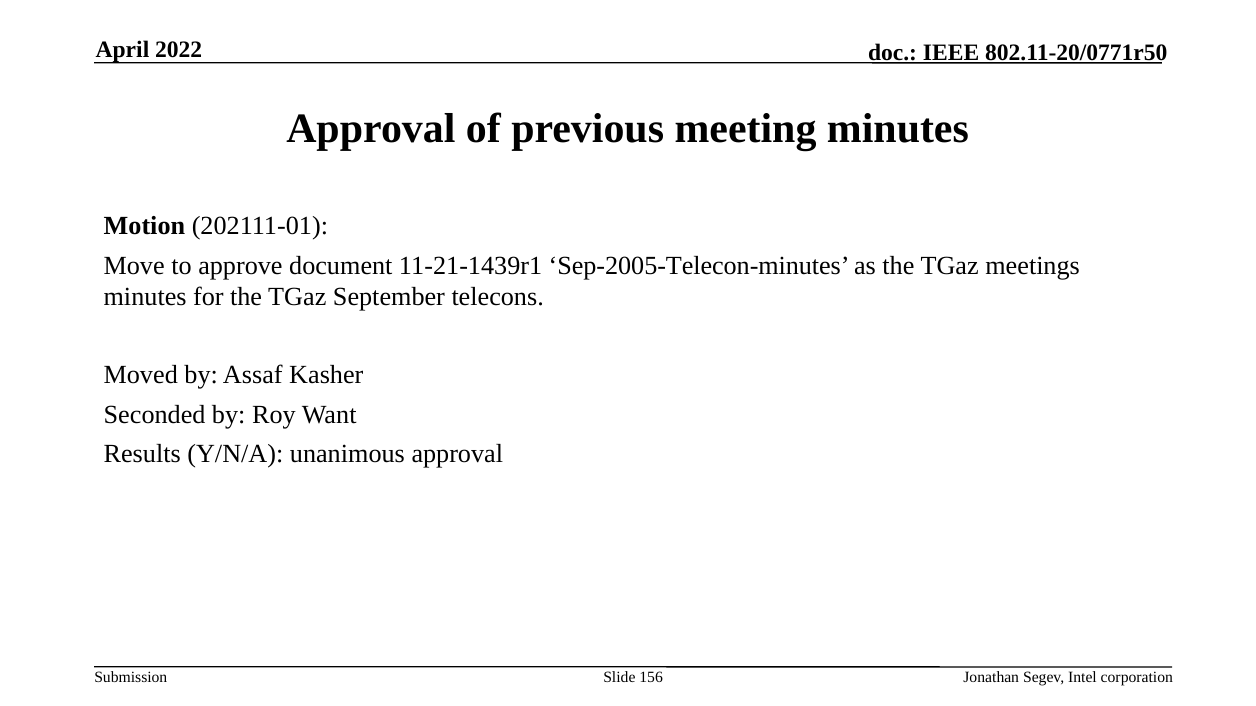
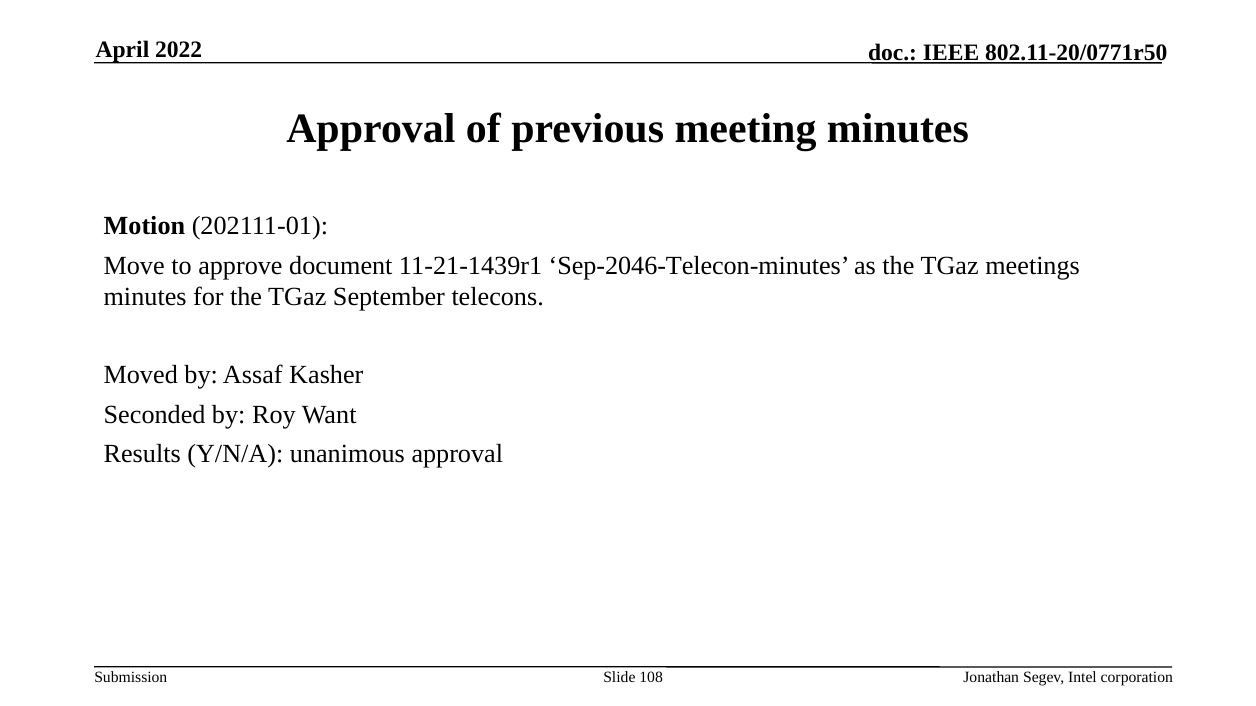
Sep-2005-Telecon-minutes: Sep-2005-Telecon-minutes -> Sep-2046-Telecon-minutes
156: 156 -> 108
